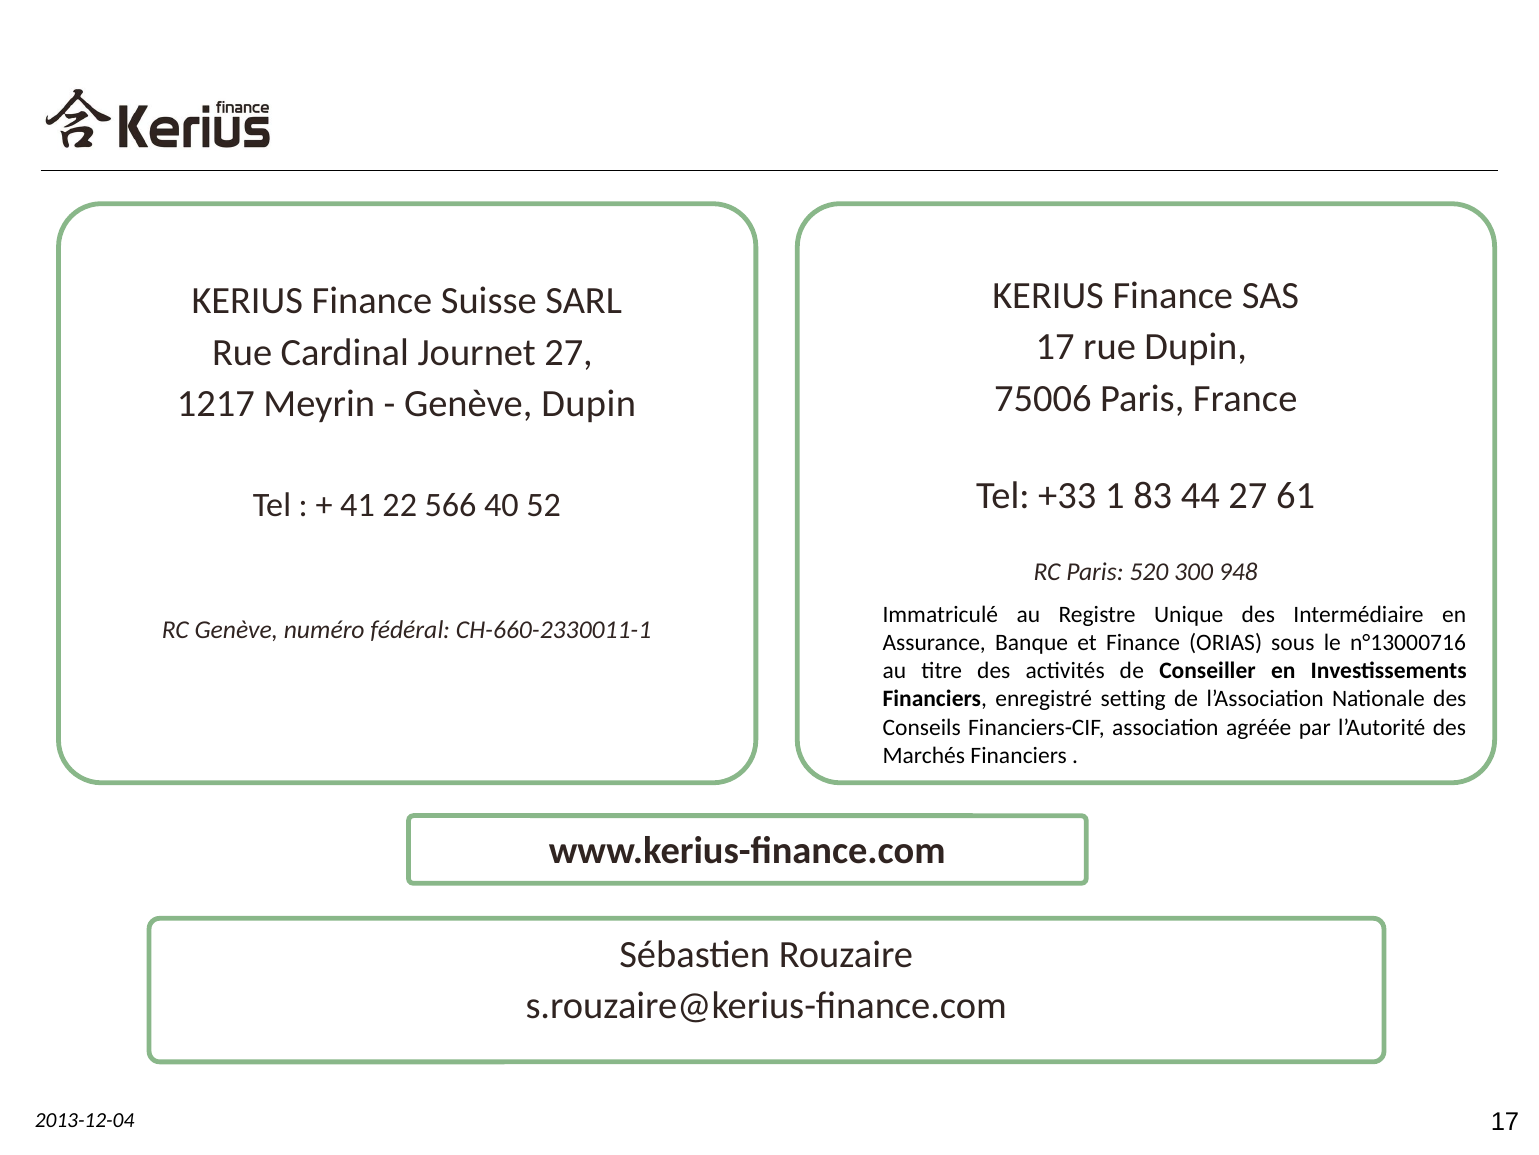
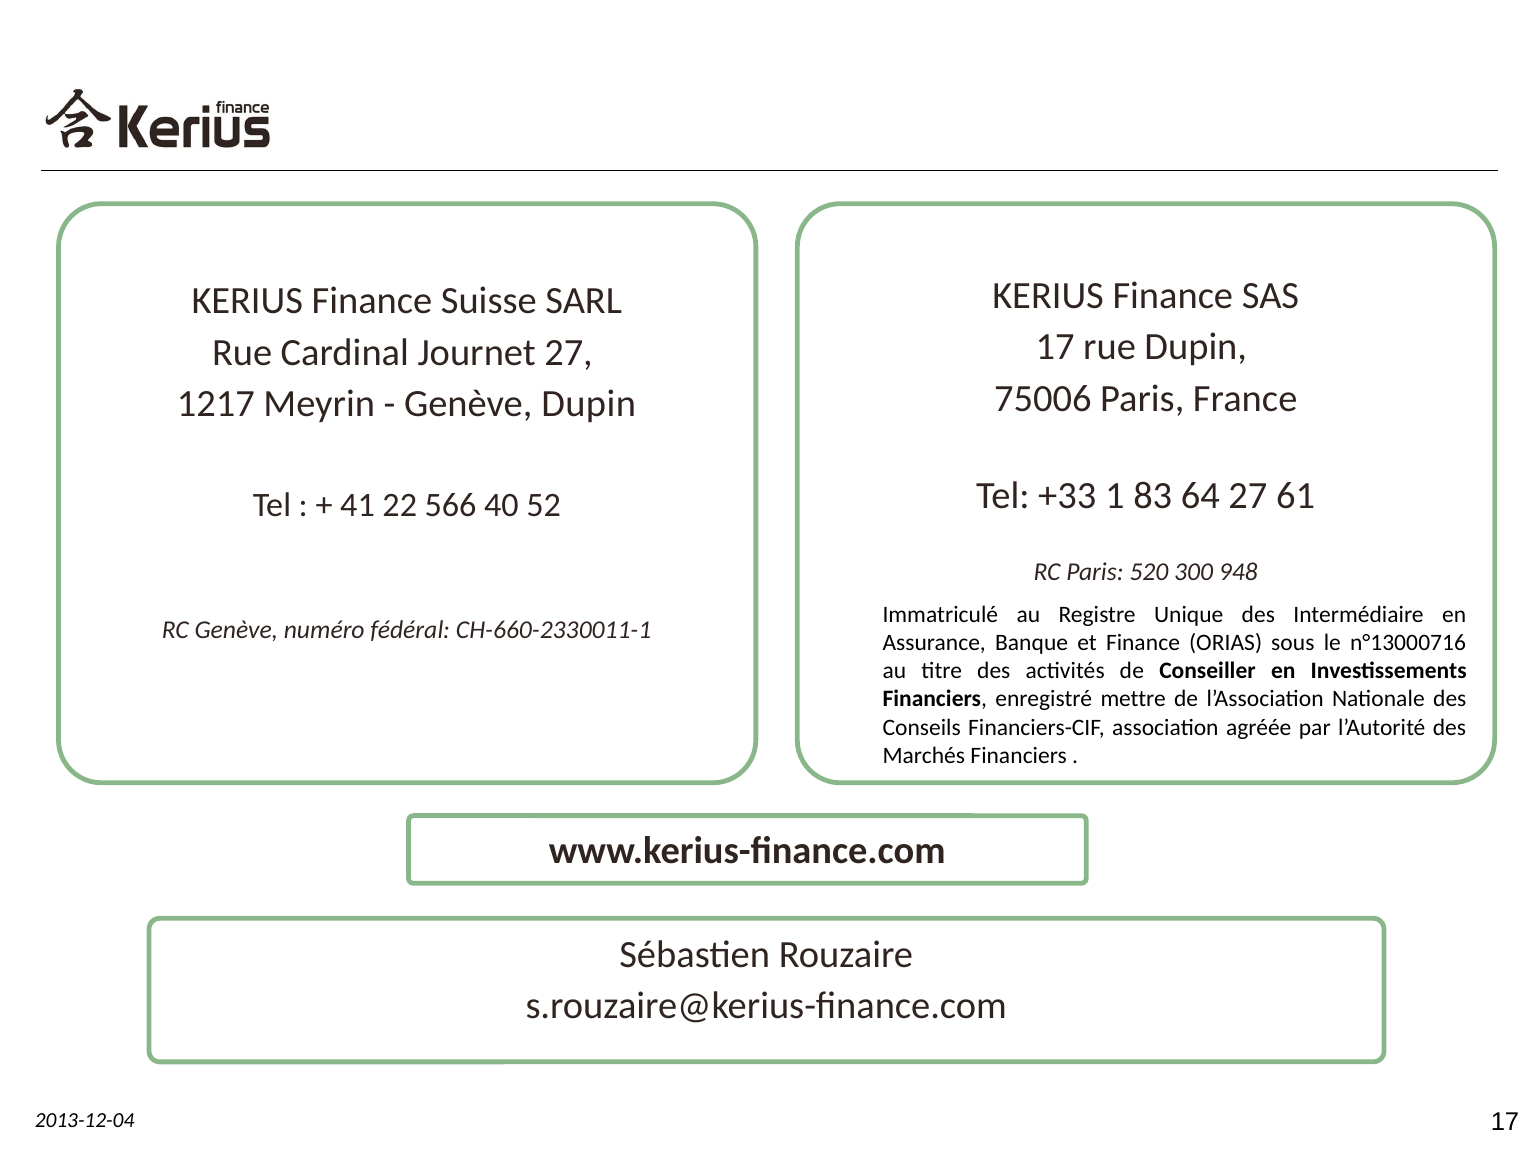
44: 44 -> 64
setting: setting -> mettre
